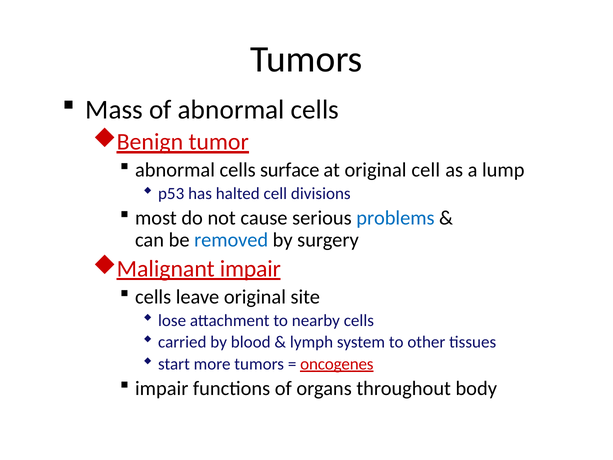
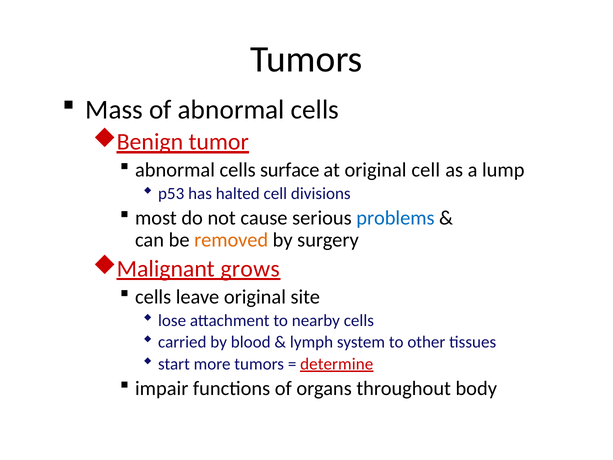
removed colour: blue -> orange
Malignant impair: impair -> grows
oncogenes: oncogenes -> determine
